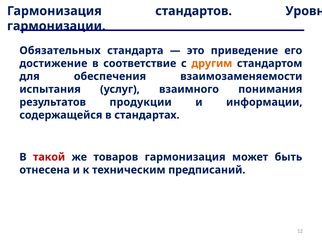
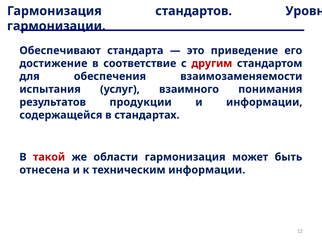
Обязательных: Обязательных -> Обеспечивают
другим colour: orange -> red
товаров: товаров -> области
техническим предписаний: предписаний -> информации
